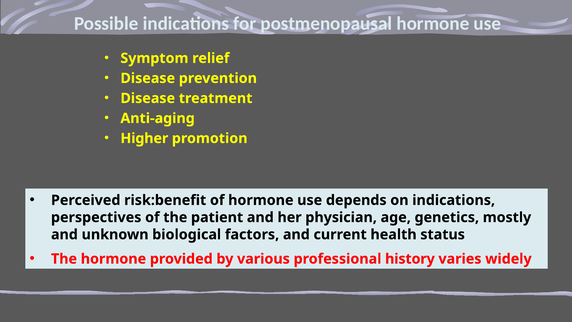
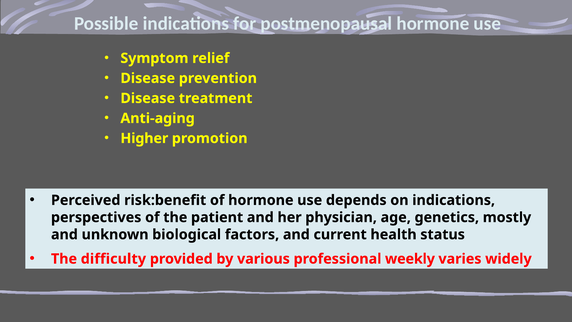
The hormone: hormone -> difficulty
history: history -> weekly
